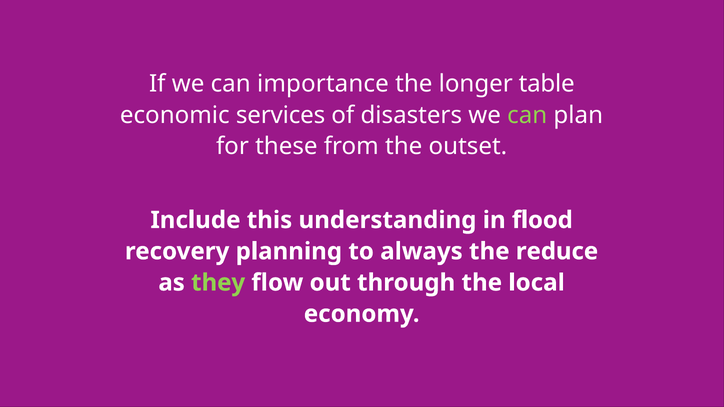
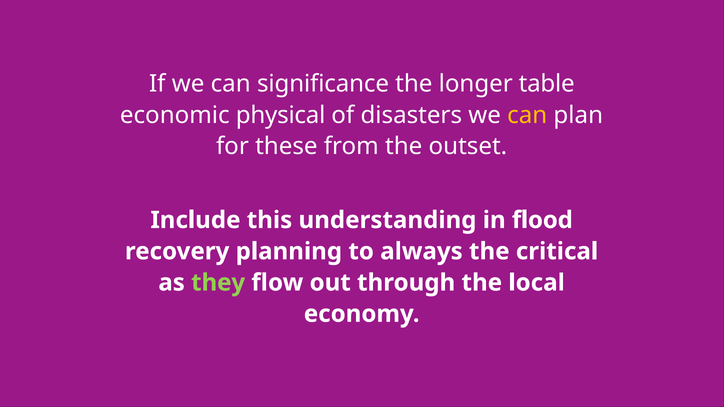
importance: importance -> significance
services: services -> physical
can at (527, 115) colour: light green -> yellow
reduce: reduce -> critical
